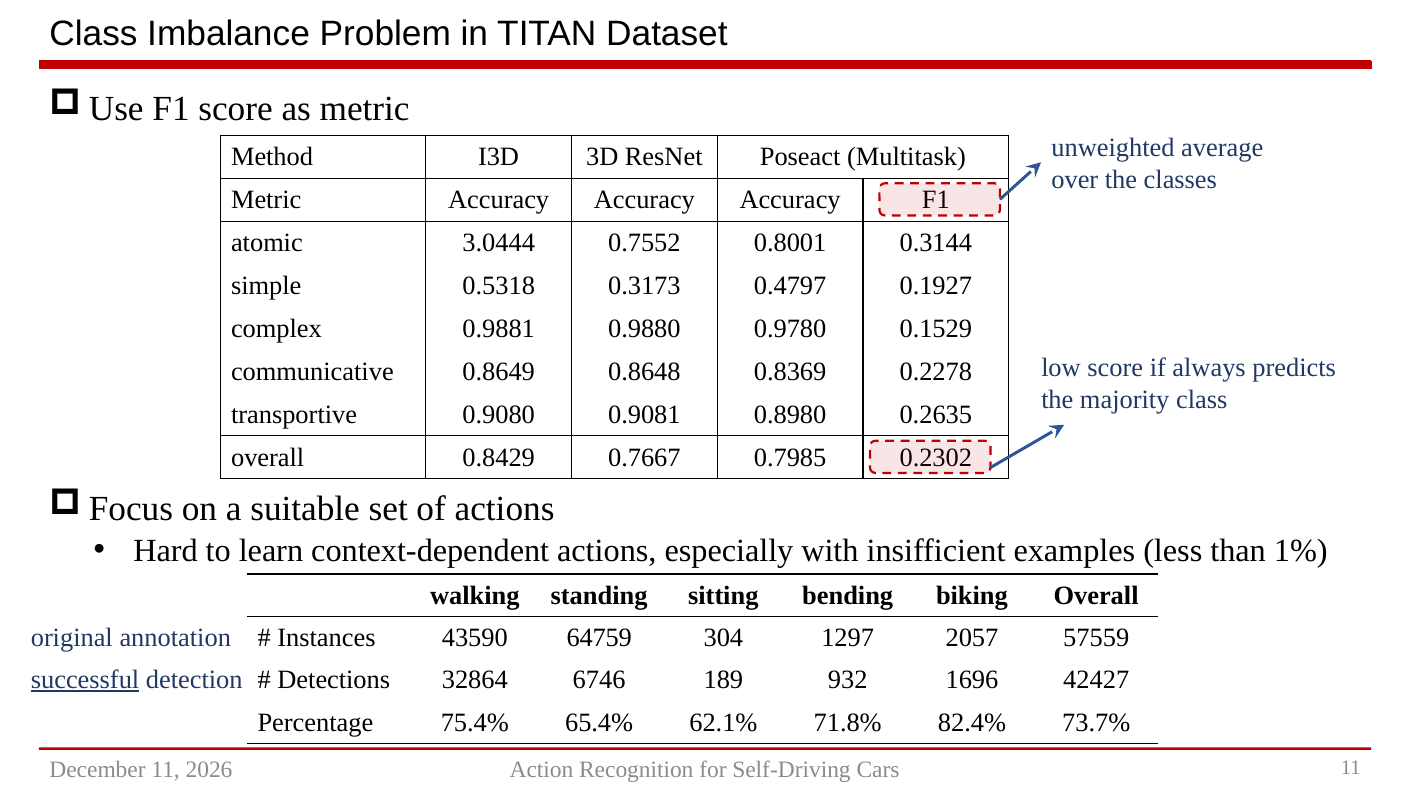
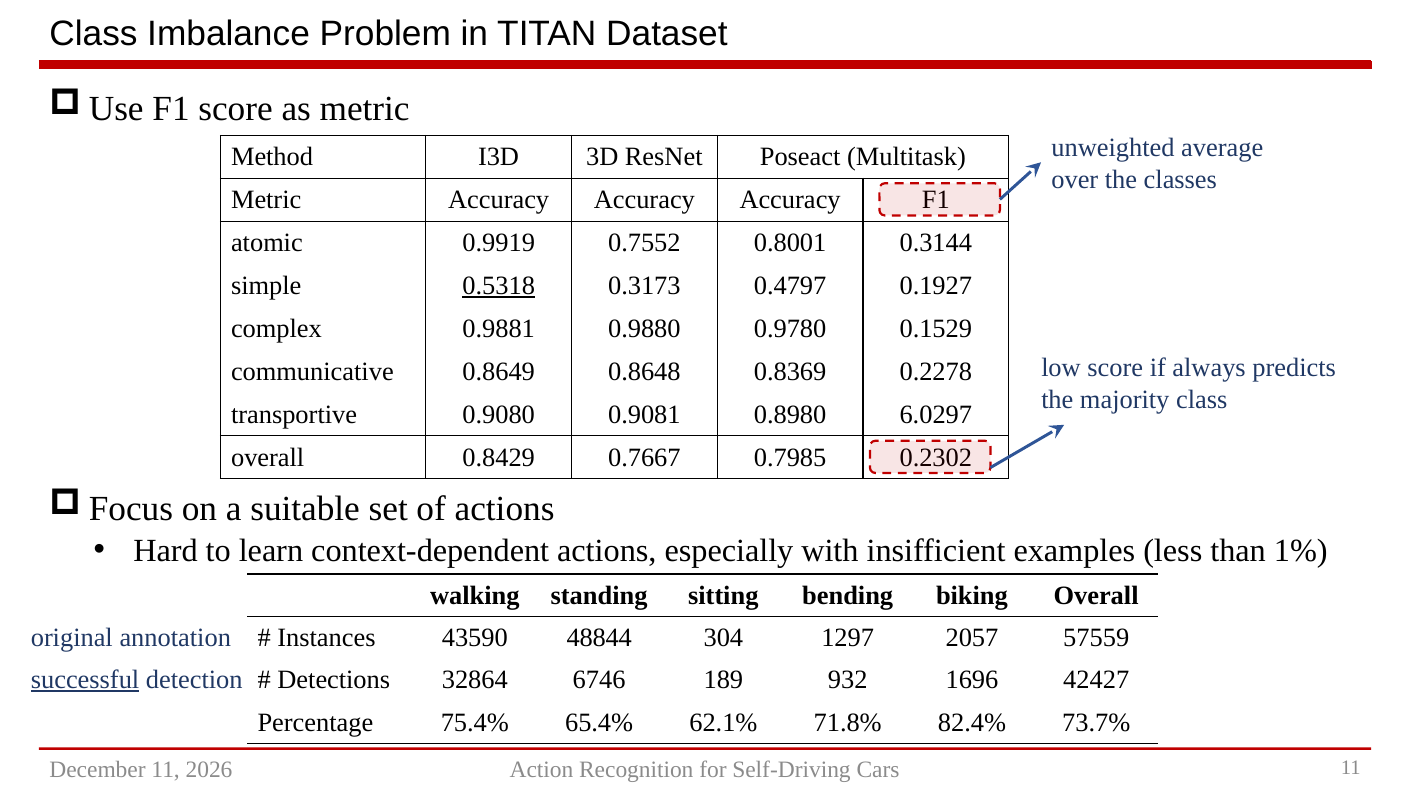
3.0444: 3.0444 -> 0.9919
0.5318 underline: none -> present
0.2635: 0.2635 -> 6.0297
64759: 64759 -> 48844
